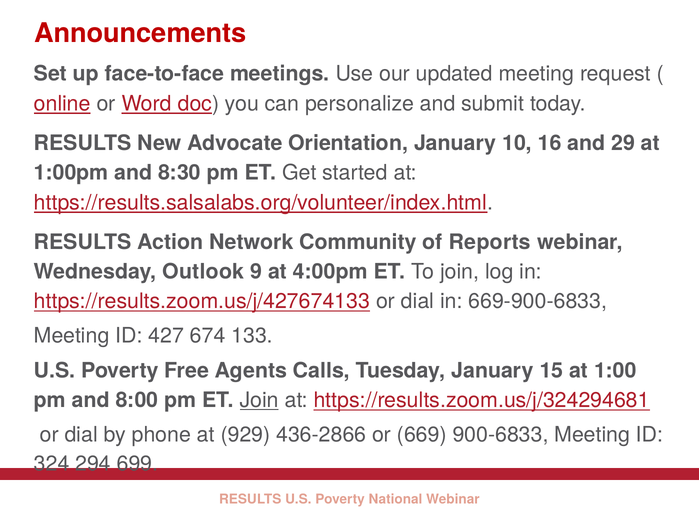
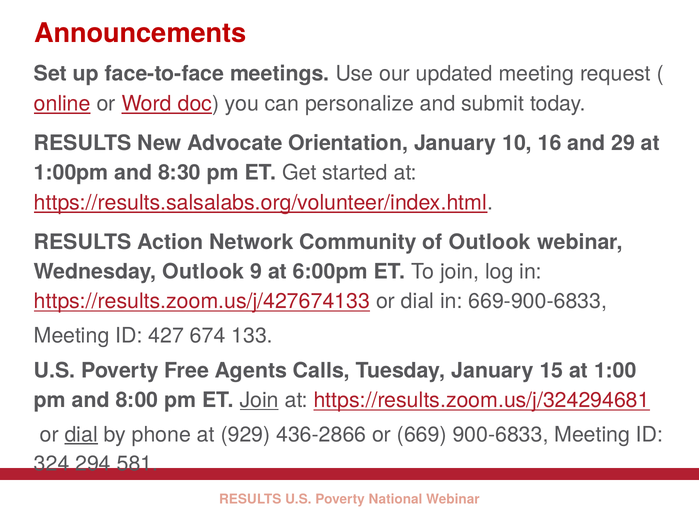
of Reports: Reports -> Outlook
4:00pm: 4:00pm -> 6:00pm
dial at (81, 435) underline: none -> present
699: 699 -> 581
